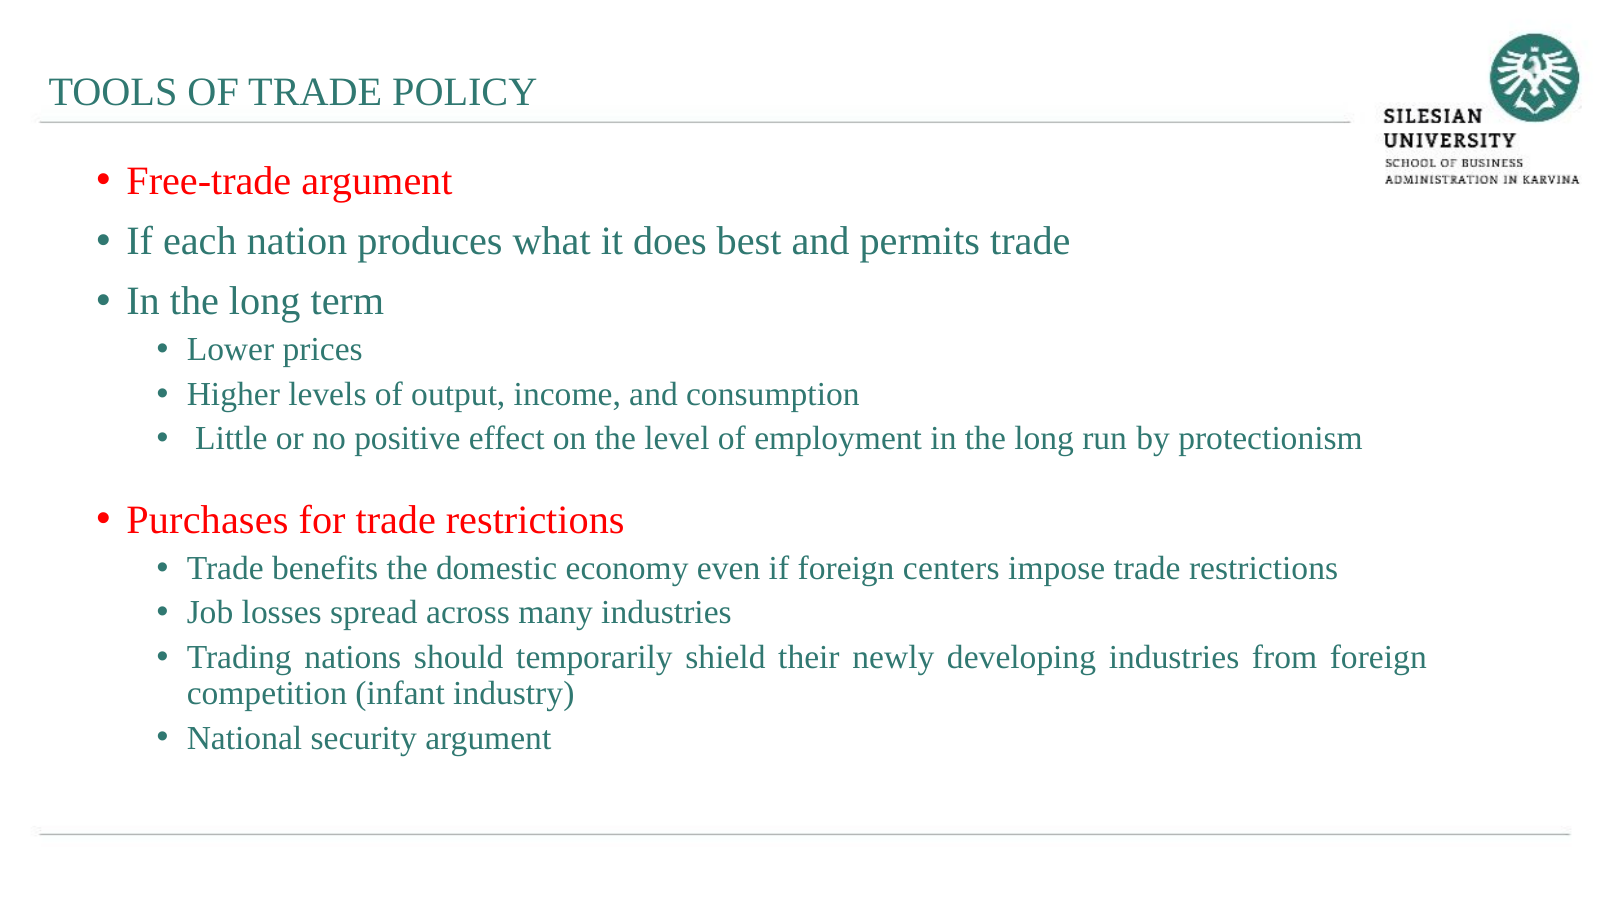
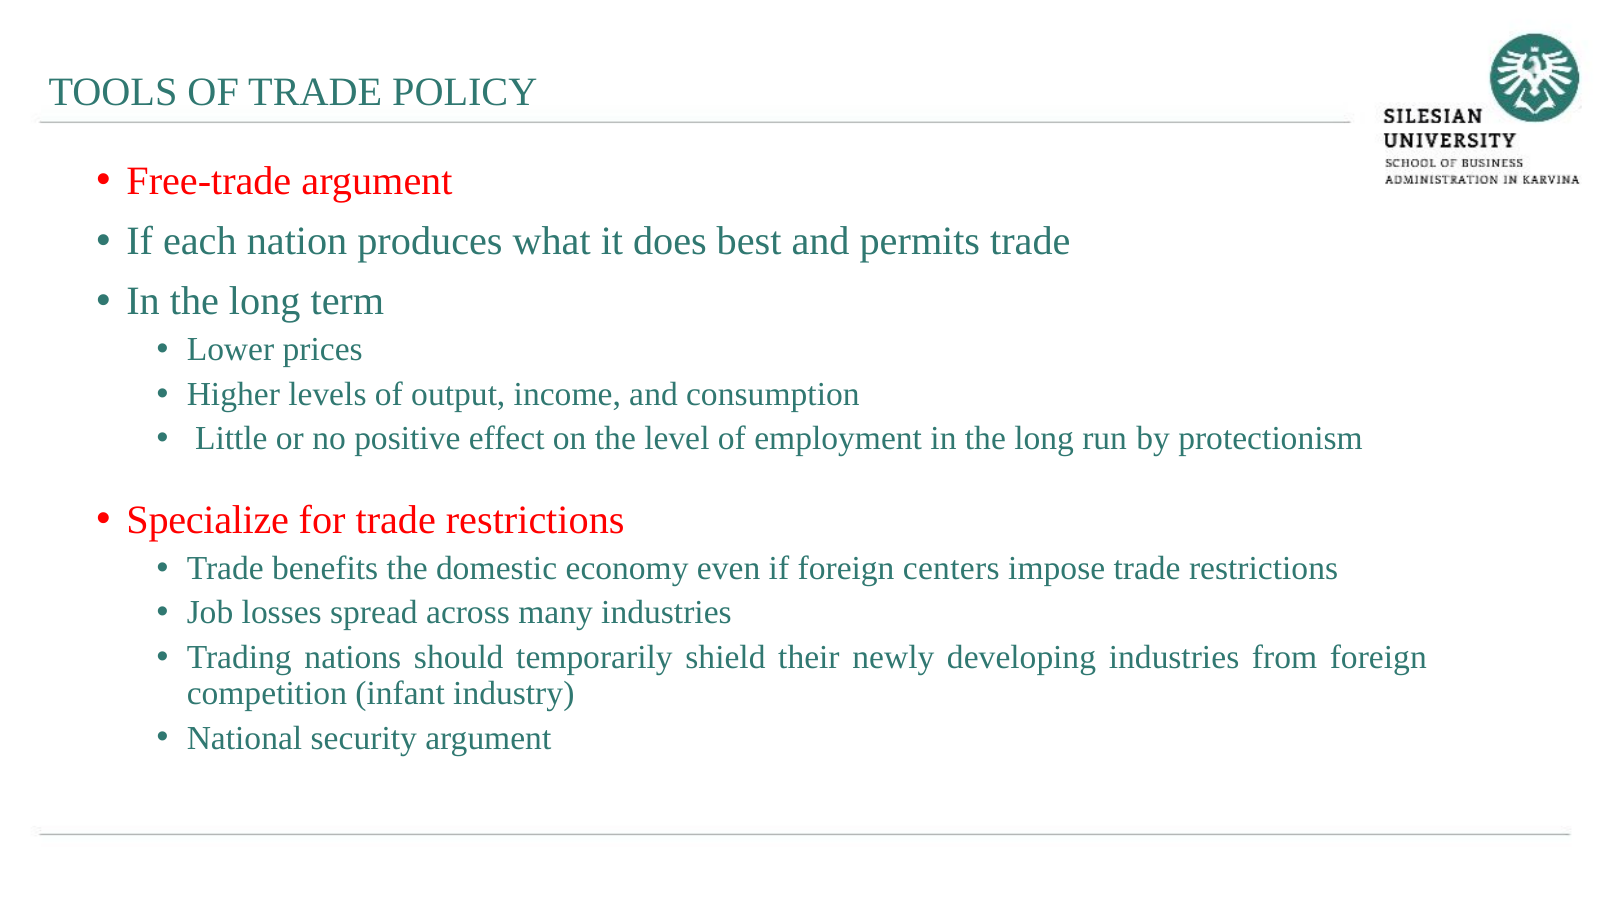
Purchases: Purchases -> Specialize
